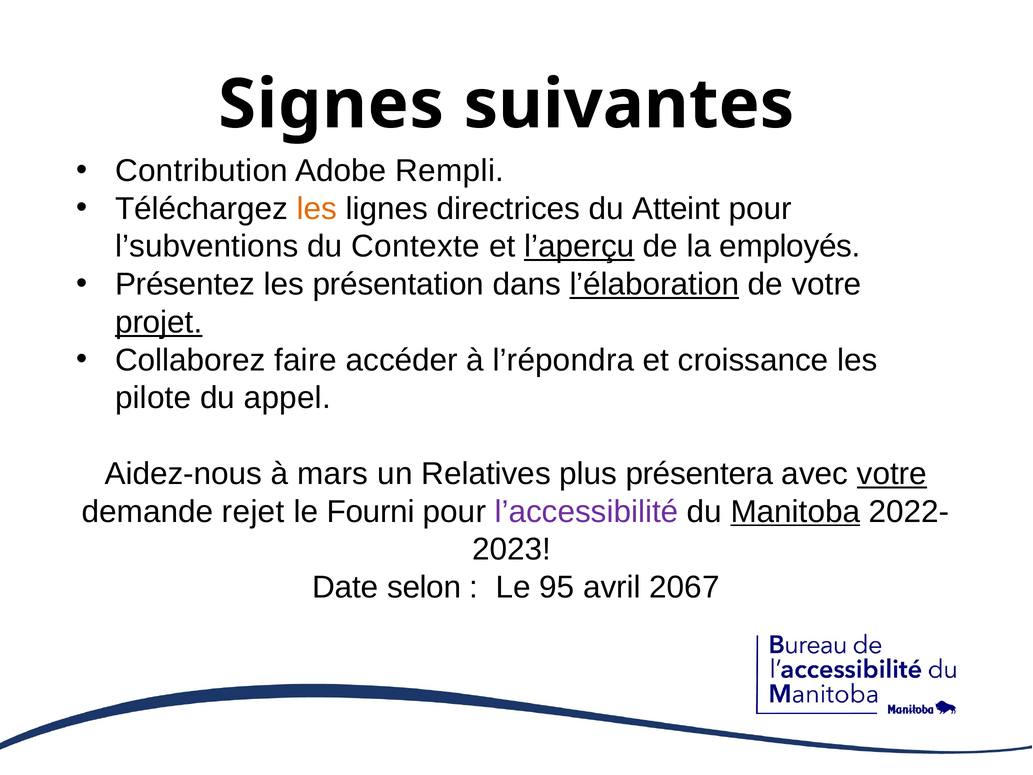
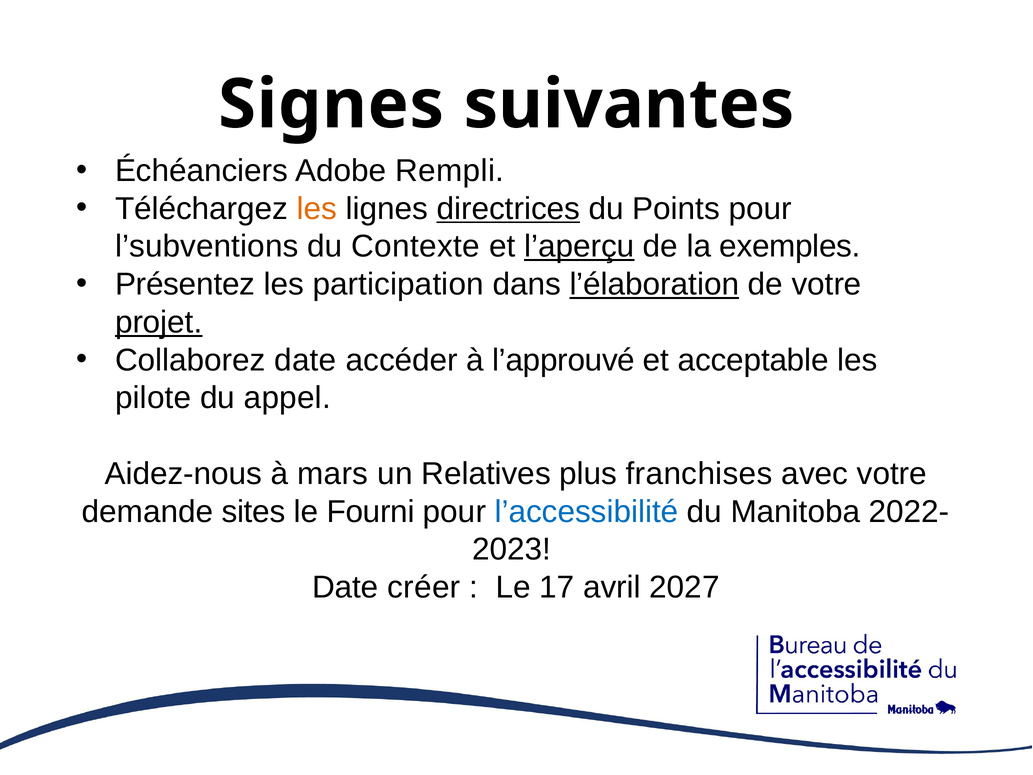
Contribution: Contribution -> Échéanciers
directrices underline: none -> present
Atteint: Atteint -> Points
employés: employés -> exemples
présentation: présentation -> participation
Collaborez faire: faire -> date
l’répondra: l’répondra -> l’approuvé
croissance: croissance -> acceptable
présentera: présentera -> franchises
votre at (892, 474) underline: present -> none
rejet: rejet -> sites
l’accessibilité colour: purple -> blue
Manitoba underline: present -> none
selon: selon -> créer
95: 95 -> 17
2067: 2067 -> 2027
